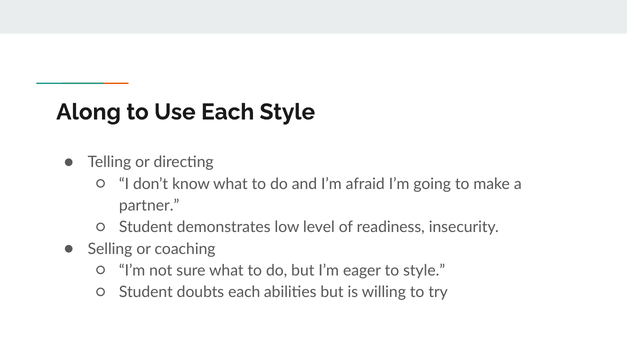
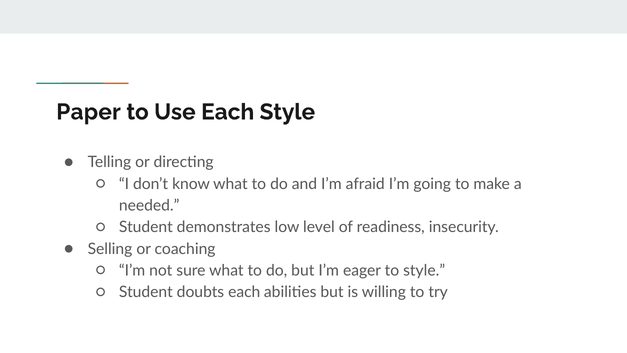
Along: Along -> Paper
partner: partner -> needed
